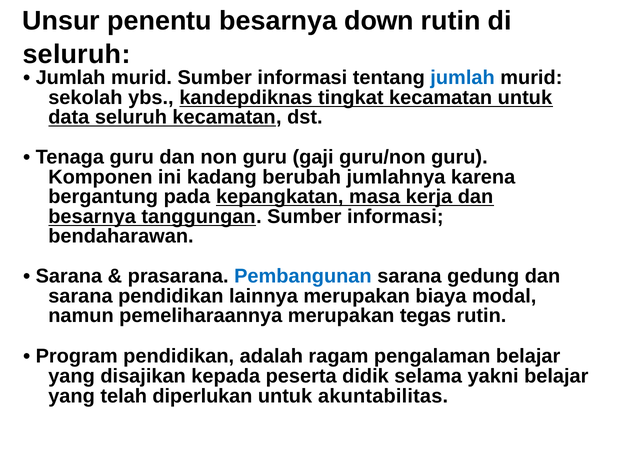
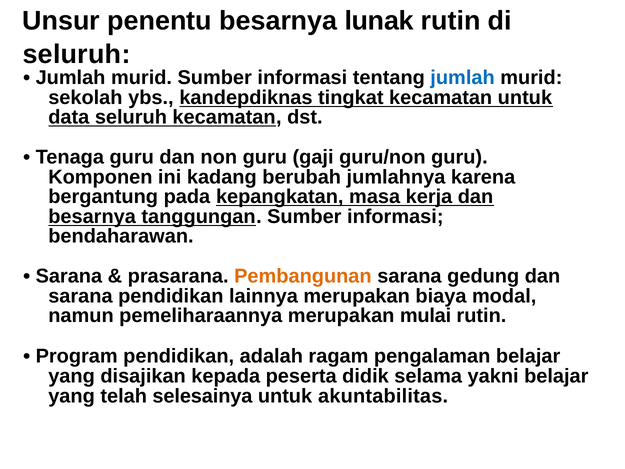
down: down -> lunak
Pembangunan colour: blue -> orange
tegas: tegas -> mulai
diperlukan: diperlukan -> selesainya
